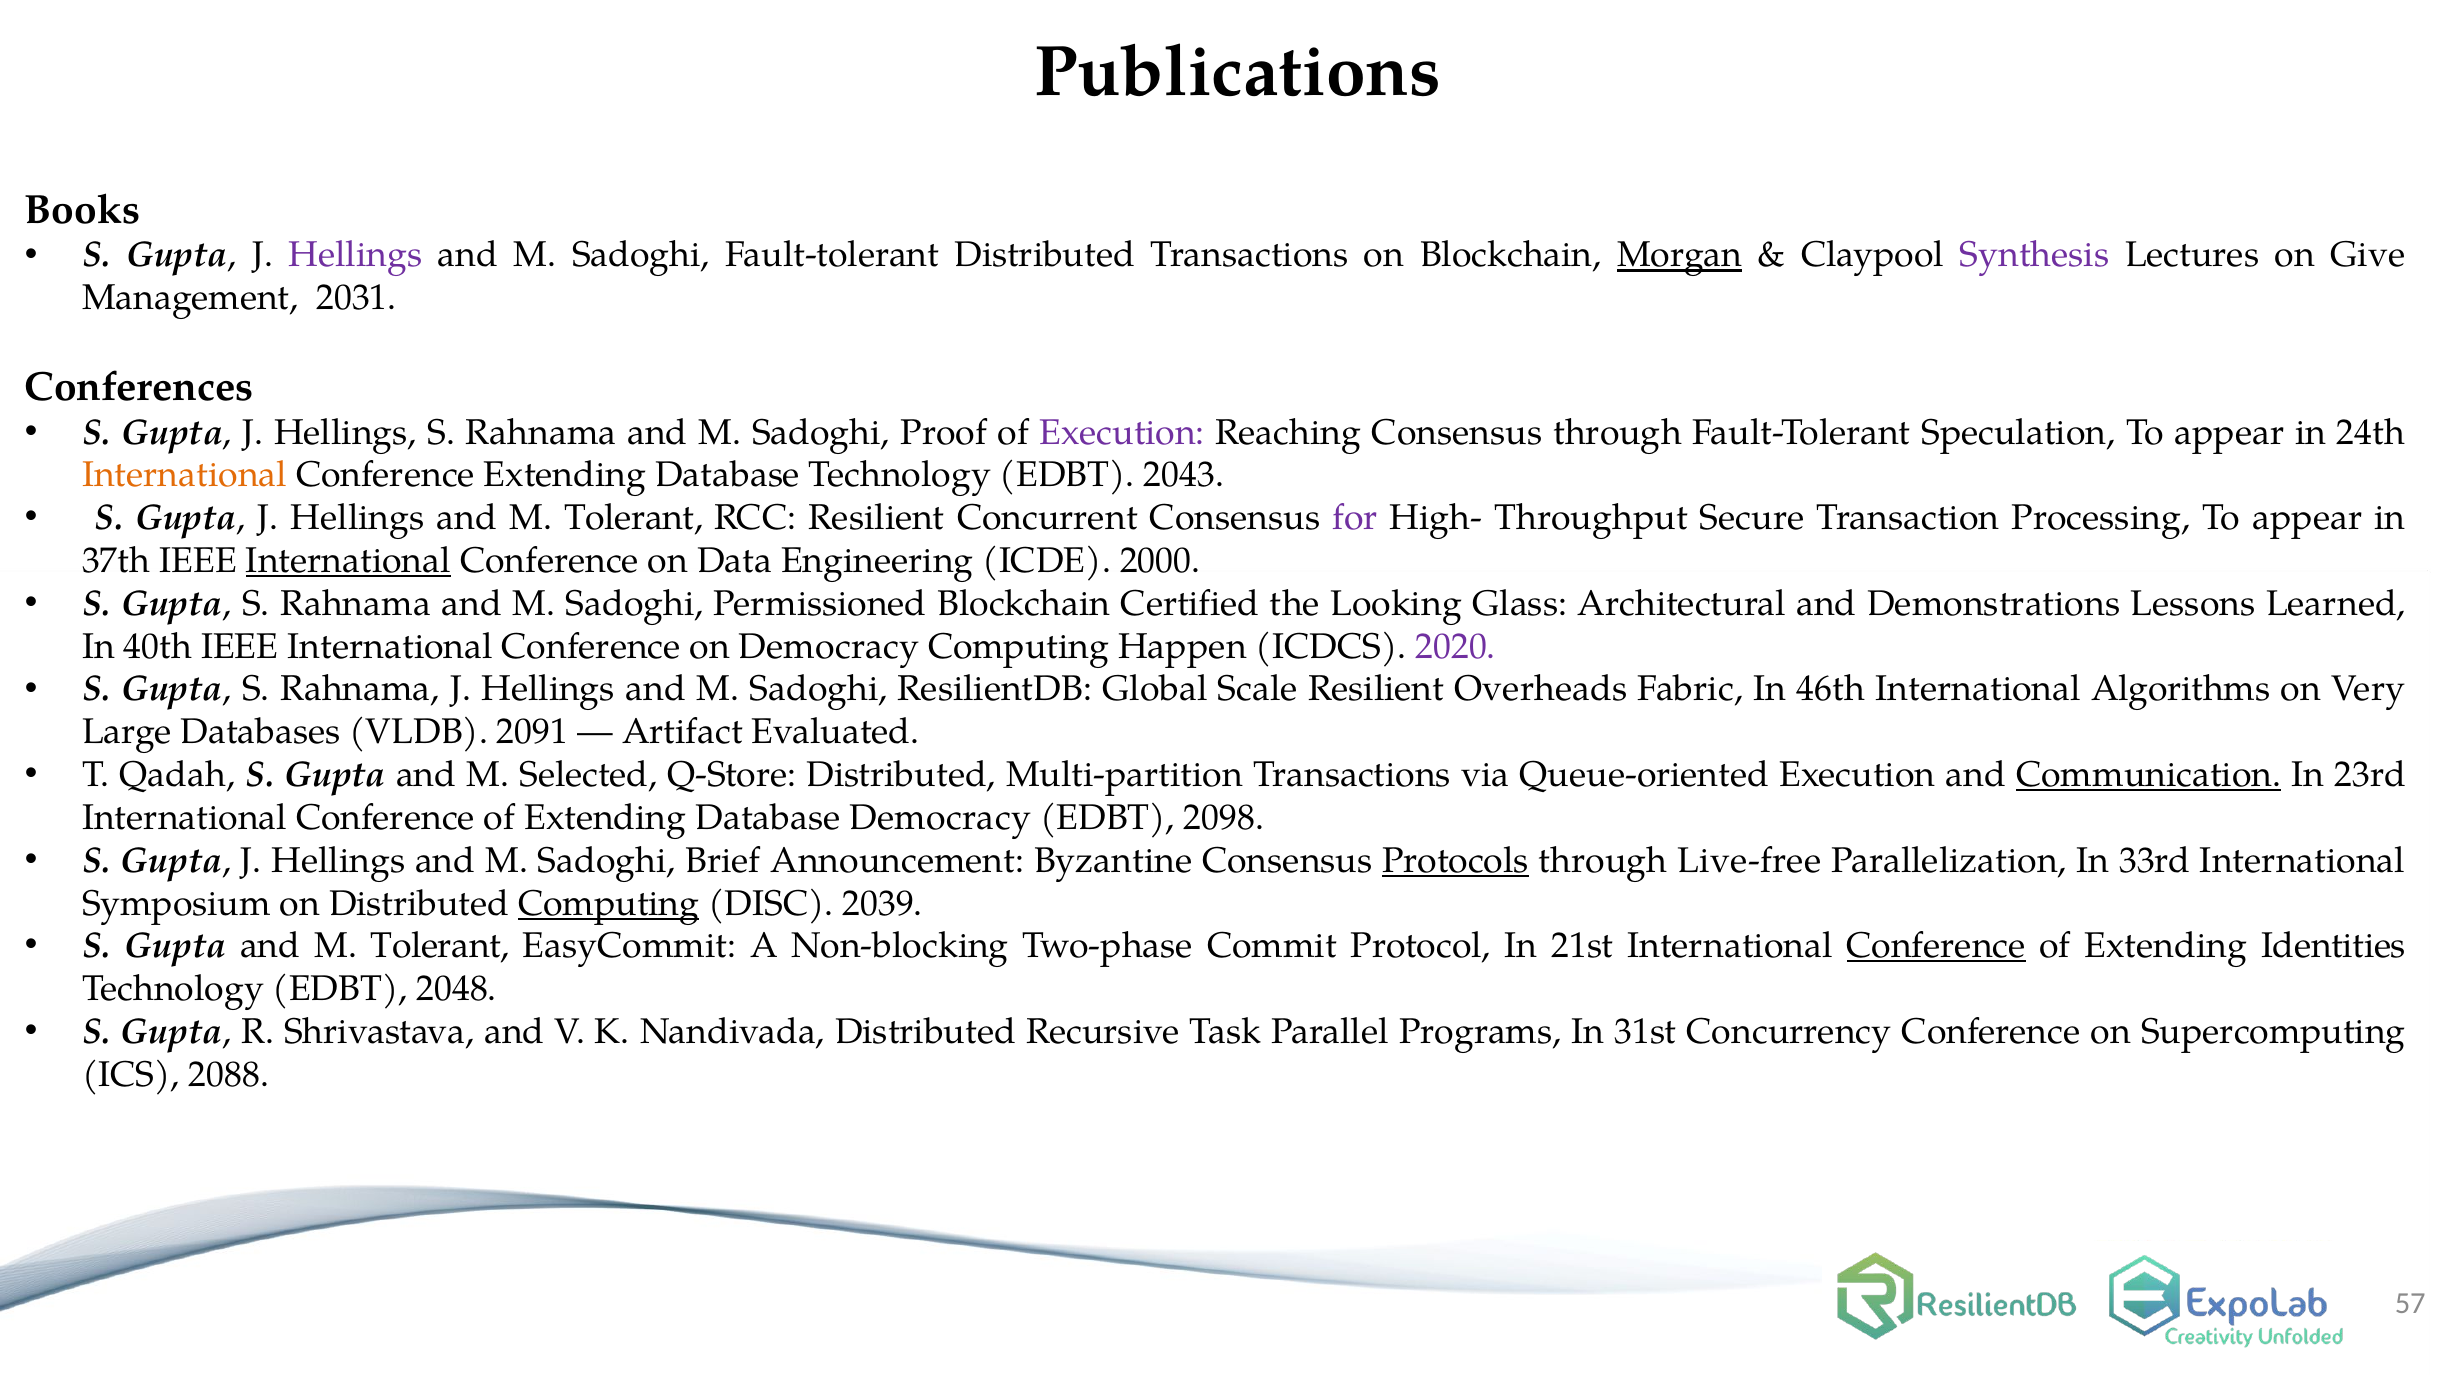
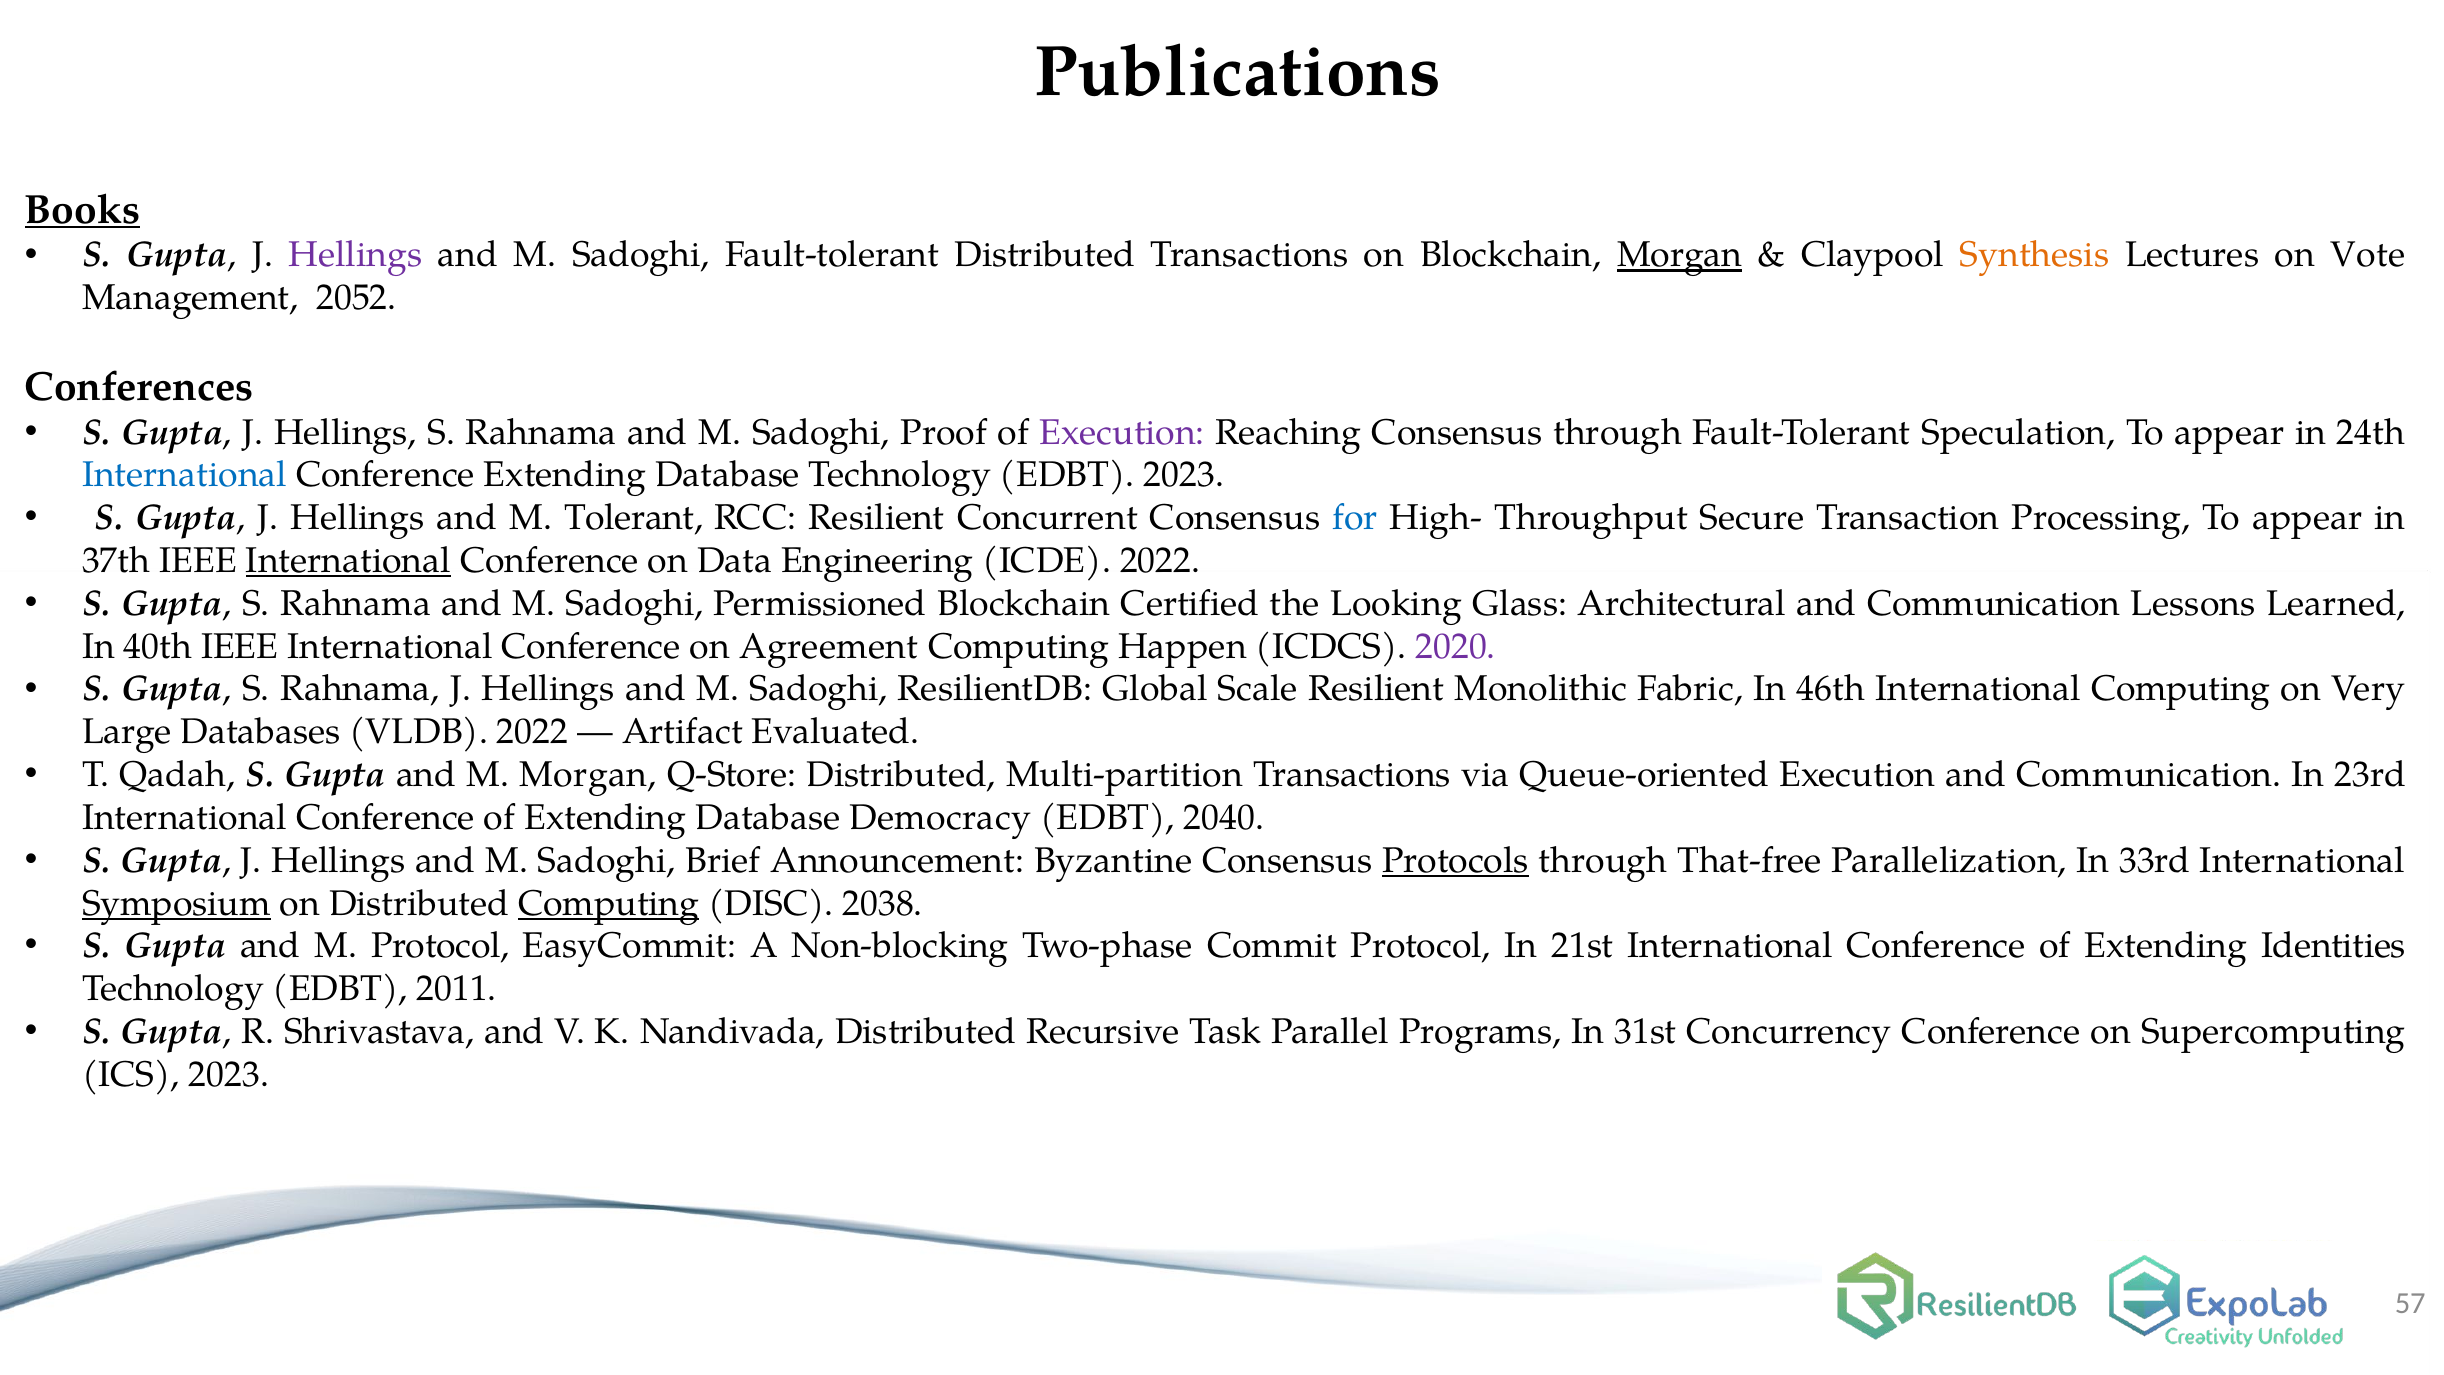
Books underline: none -> present
Synthesis colour: purple -> orange
Give: Give -> Vote
2031: 2031 -> 2052
International at (185, 475) colour: orange -> blue
EDBT 2043: 2043 -> 2023
for colour: purple -> blue
ICDE 2000: 2000 -> 2022
Architectural and Demonstrations: Demonstrations -> Communication
on Democracy: Democracy -> Agreement
Overheads: Overheads -> Monolithic
International Algorithms: Algorithms -> Computing
VLDB 2091: 2091 -> 2022
M Selected: Selected -> Morgan
Communication at (2149, 775) underline: present -> none
2098: 2098 -> 2040
Live-free: Live-free -> That-free
Symposium underline: none -> present
2039: 2039 -> 2038
Gupta and M Tolerant: Tolerant -> Protocol
Conference at (1936, 946) underline: present -> none
2048: 2048 -> 2011
ICS 2088: 2088 -> 2023
